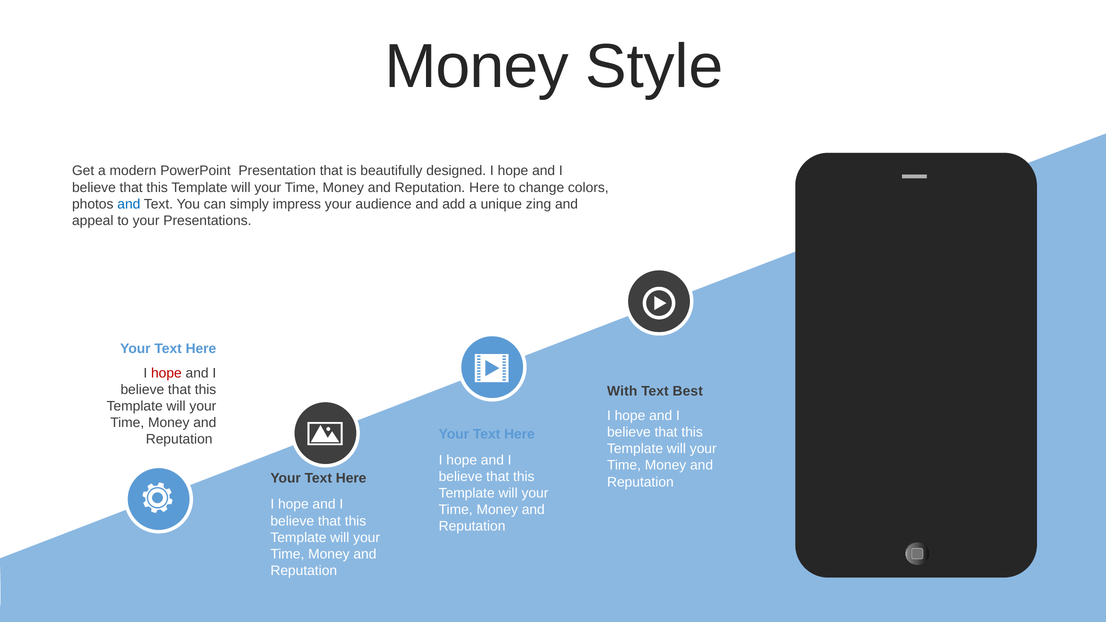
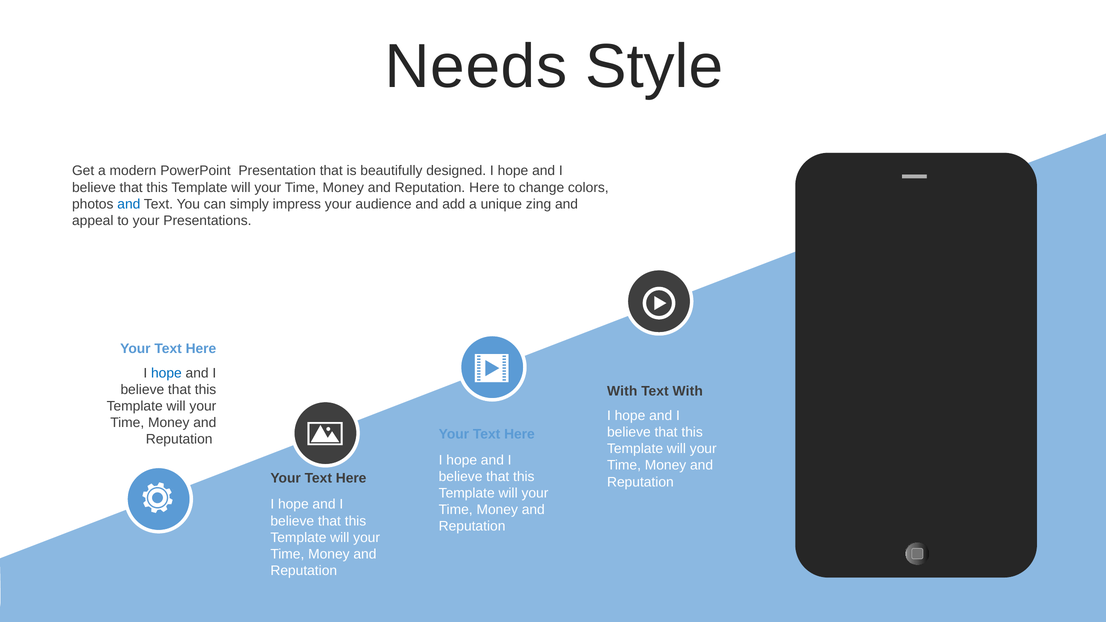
Money at (477, 67): Money -> Needs
hope at (166, 373) colour: red -> blue
Text Best: Best -> With
